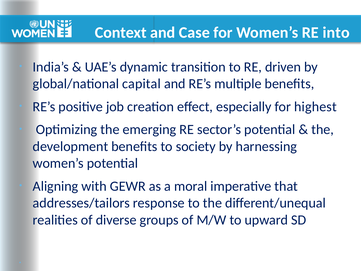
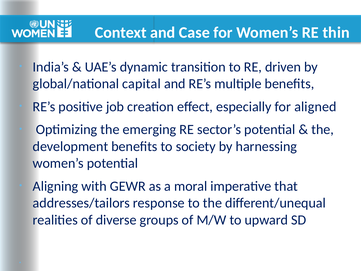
into: into -> thin
highest: highest -> aligned
